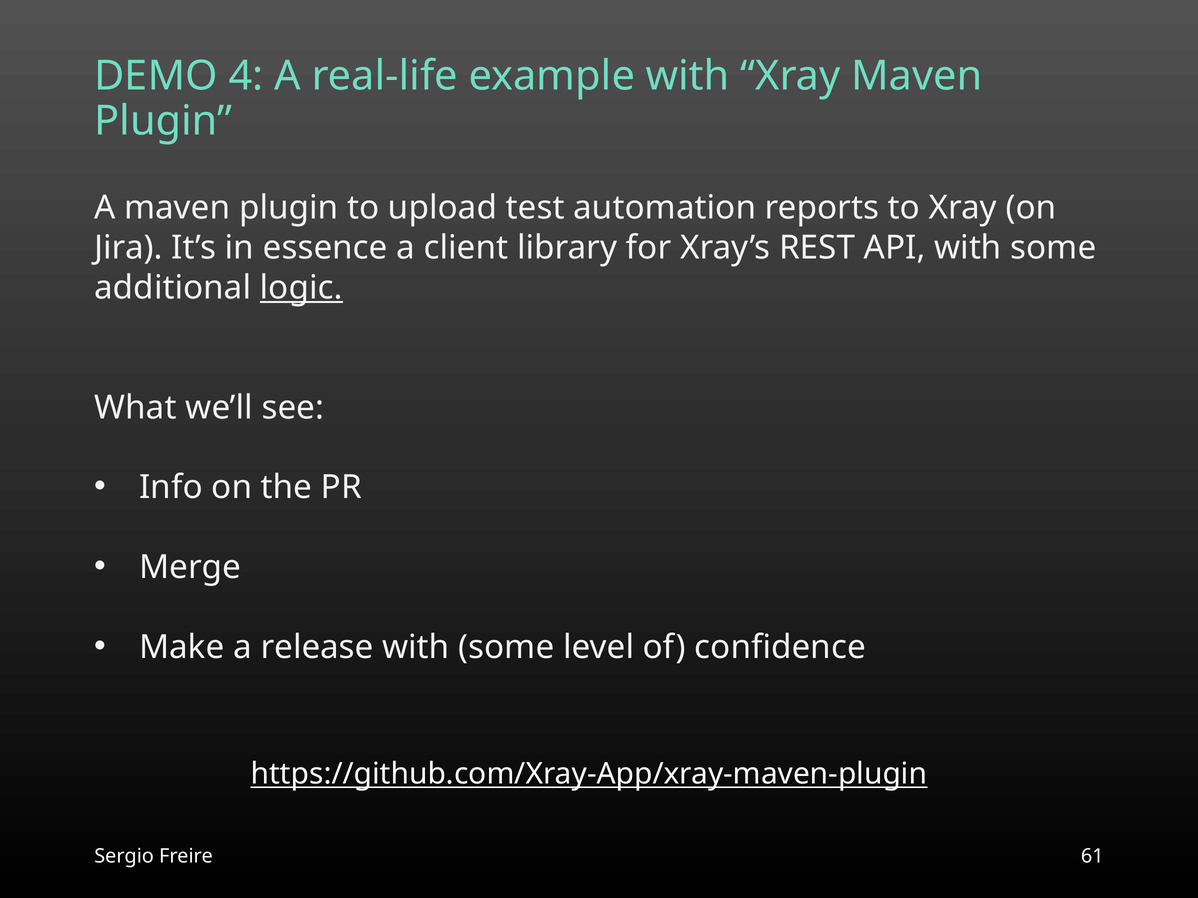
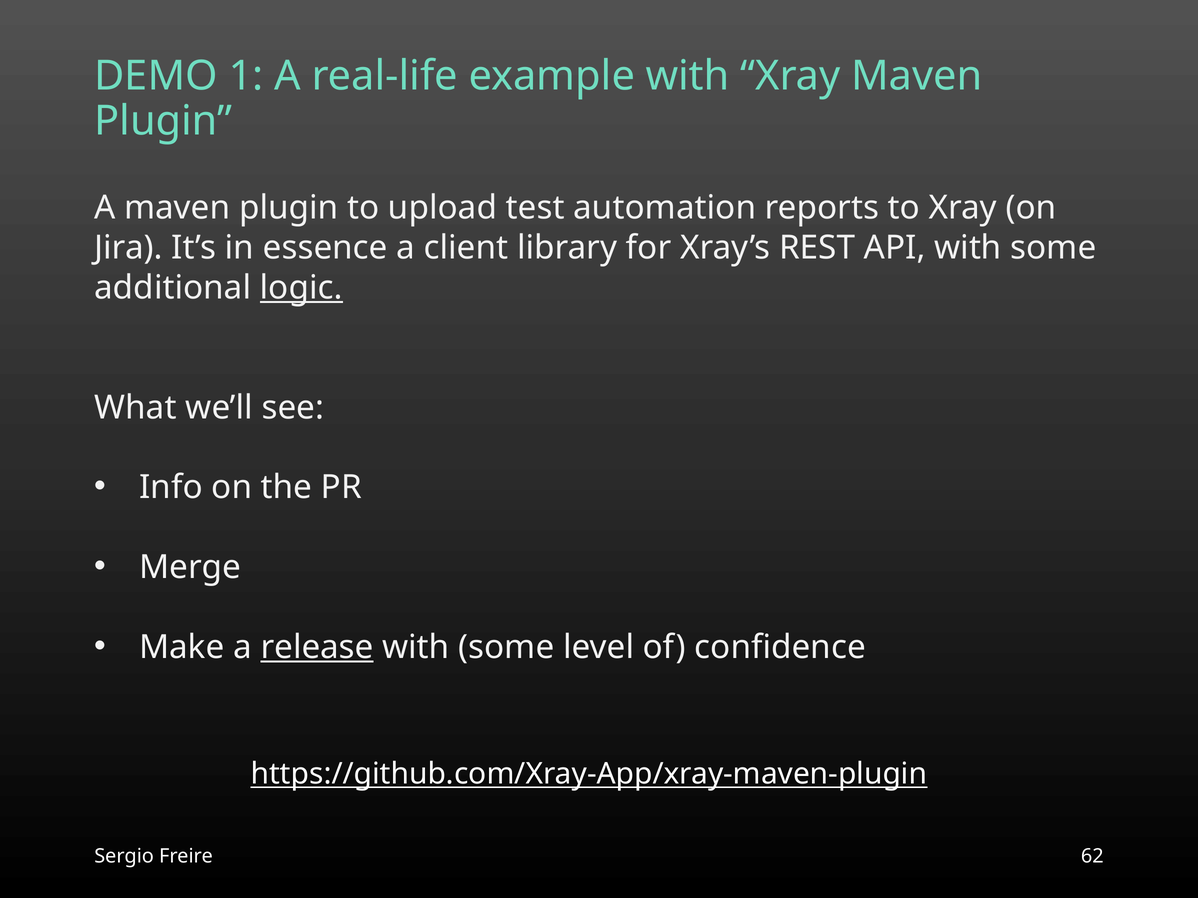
4: 4 -> 1
release underline: none -> present
61: 61 -> 62
